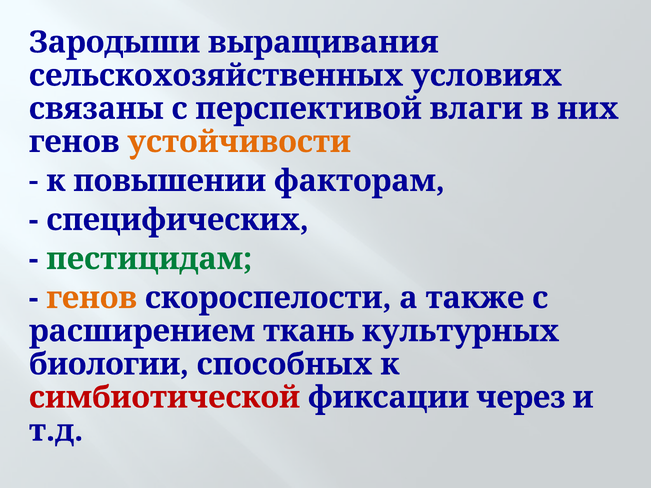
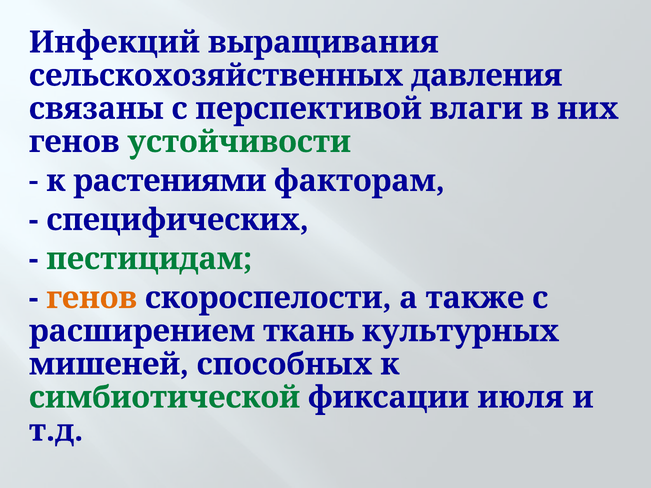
Зародыши: Зародыши -> Инфекций
условиях: условиях -> давления
устойчивости colour: orange -> green
повышении: повышении -> растениями
биологии: биологии -> мишеней
симбиотической colour: red -> green
через: через -> июля
